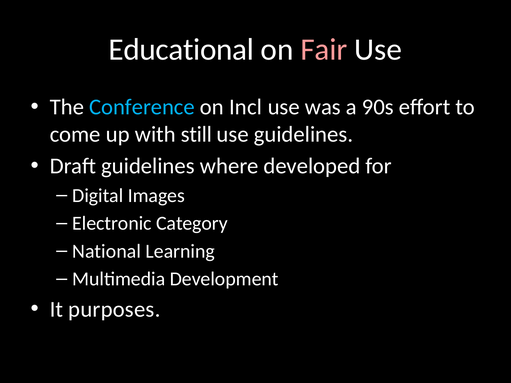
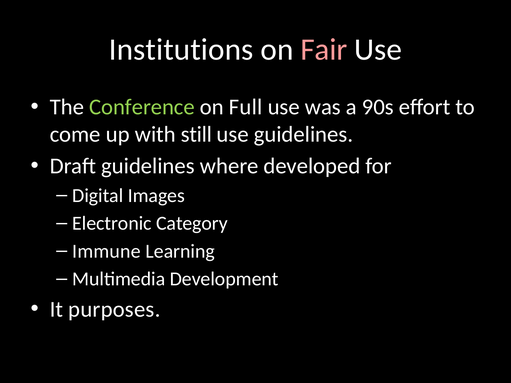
Educational: Educational -> Institutions
Conference colour: light blue -> light green
Incl: Incl -> Full
National: National -> Immune
